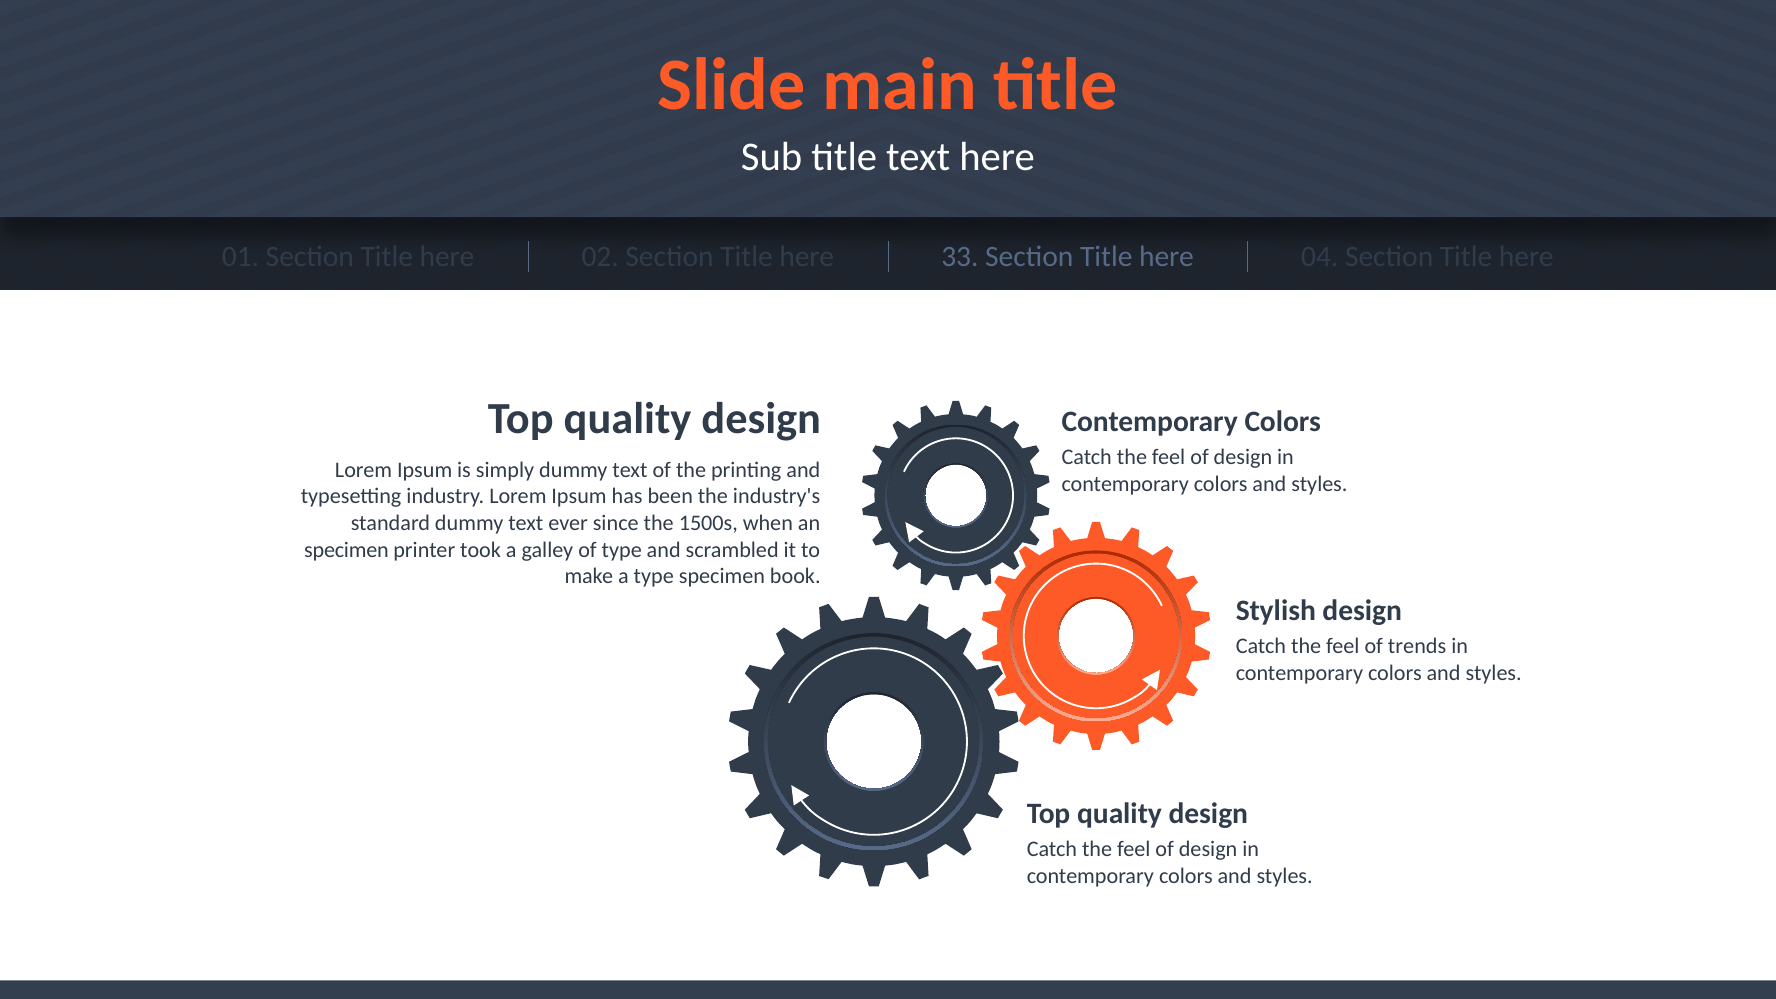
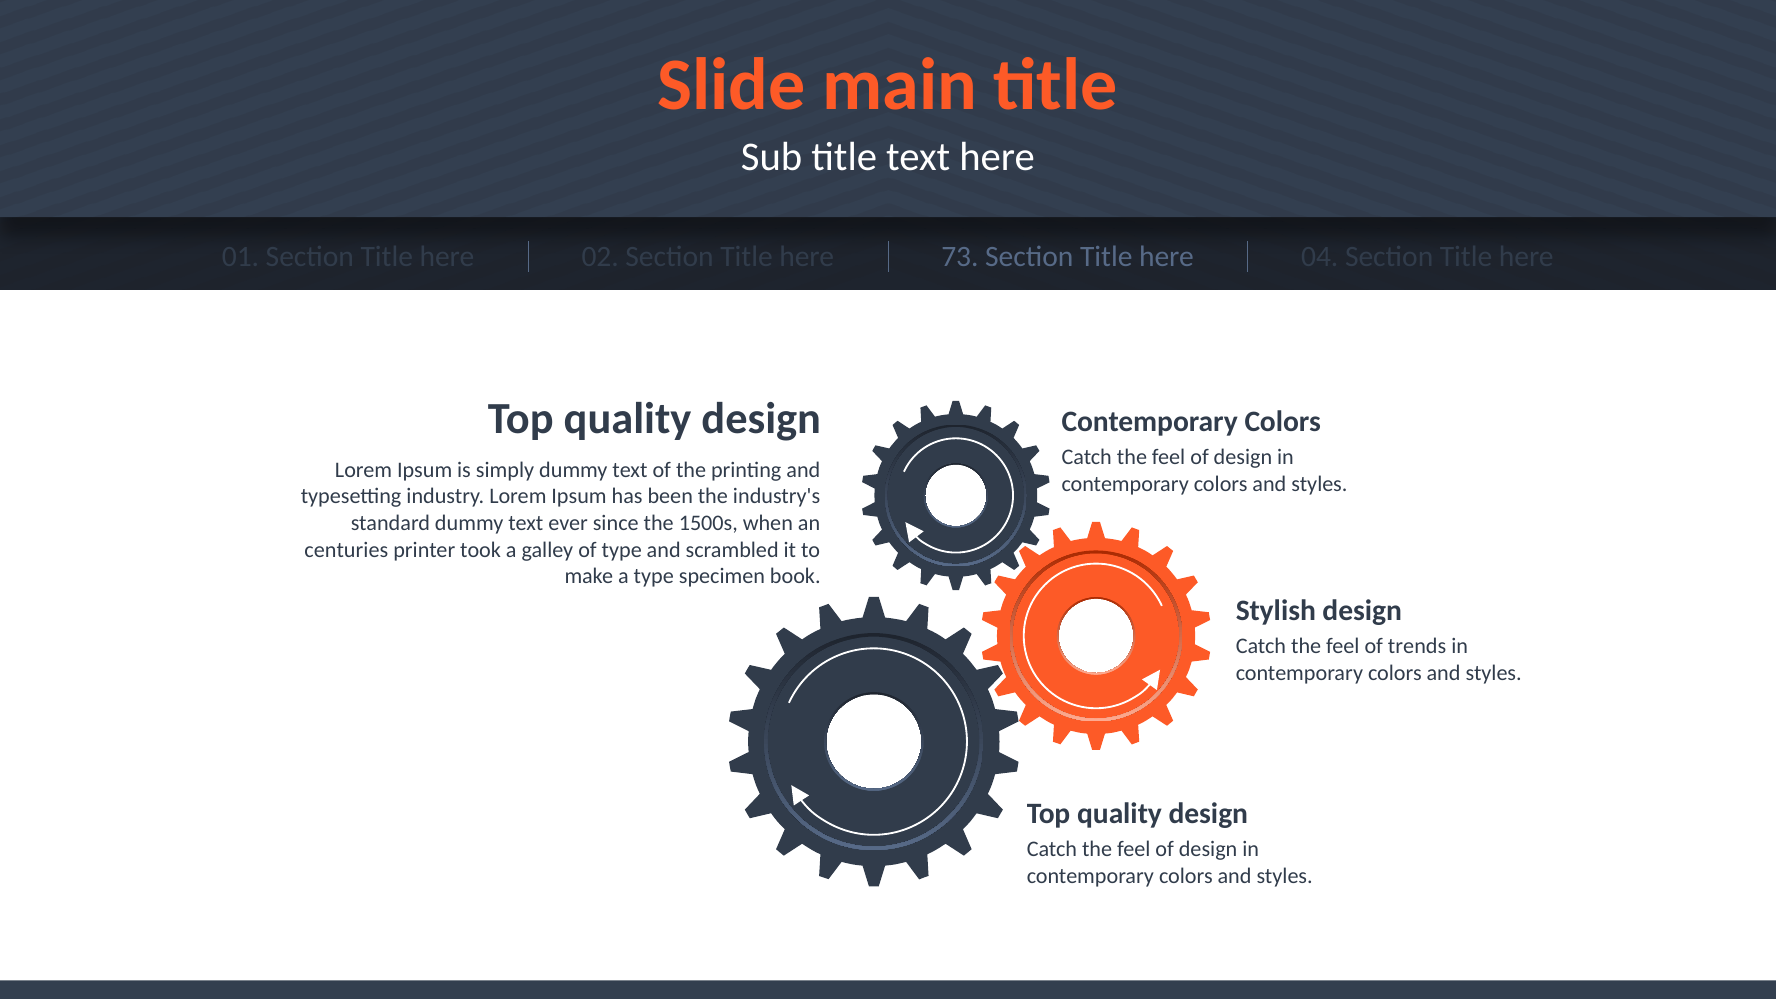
33: 33 -> 73
specimen at (346, 550): specimen -> centuries
